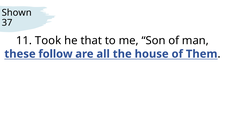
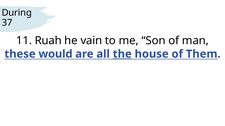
Shown: Shown -> During
Took: Took -> Ruah
that: that -> vain
follow: follow -> would
the underline: none -> present
